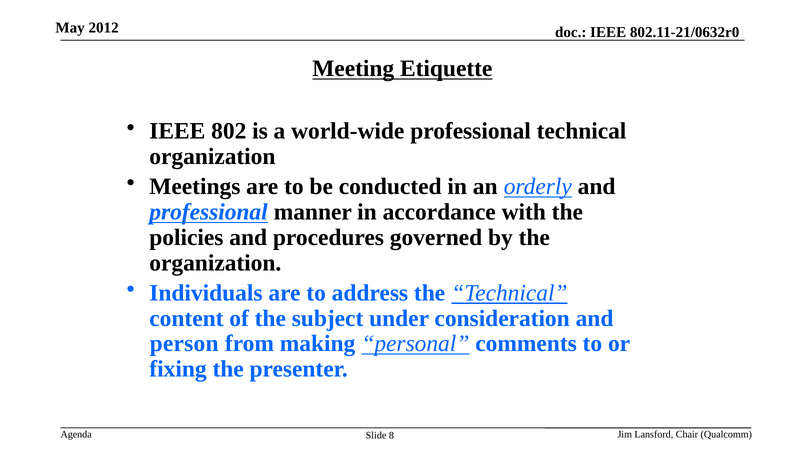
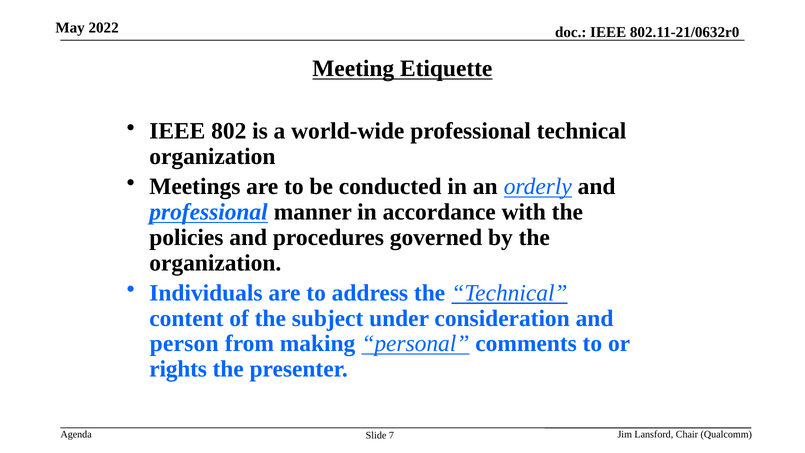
2012: 2012 -> 2022
fixing: fixing -> rights
8: 8 -> 7
